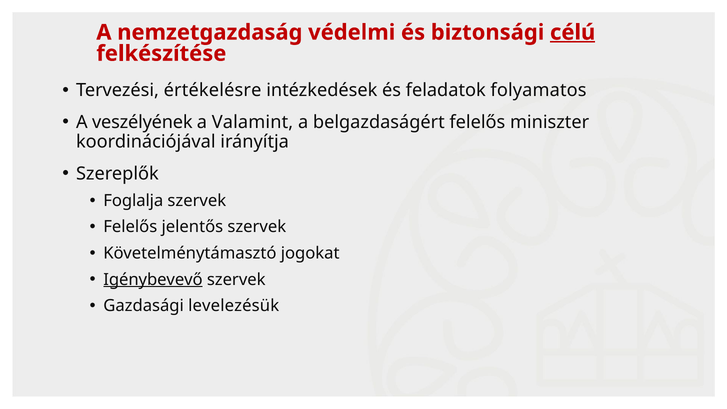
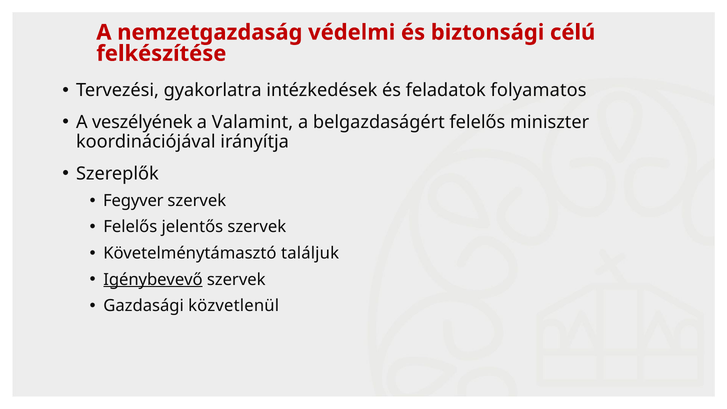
célú underline: present -> none
értékelésre: értékelésre -> gyakorlatra
Foglalja: Foglalja -> Fegyver
jogokat: jogokat -> találjuk
levelezésük: levelezésük -> közvetlenül
